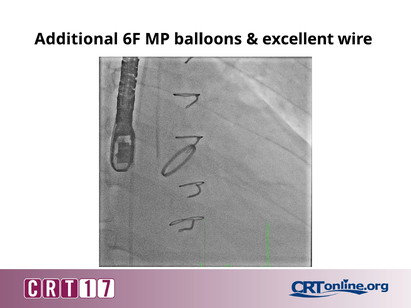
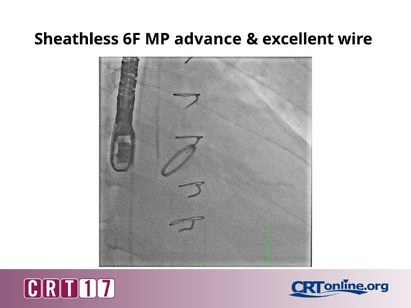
Additional: Additional -> Sheathless
balloons: balloons -> advance
